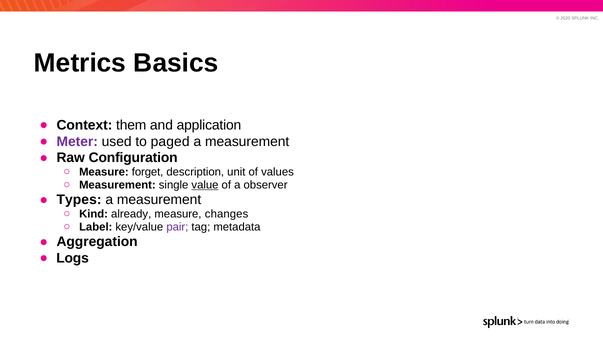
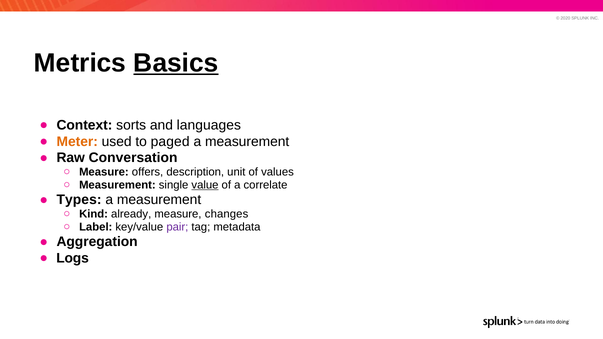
Basics underline: none -> present
them: them -> sorts
application: application -> languages
Meter colour: purple -> orange
Configuration: Configuration -> Conversation
forget: forget -> offers
observer: observer -> correlate
